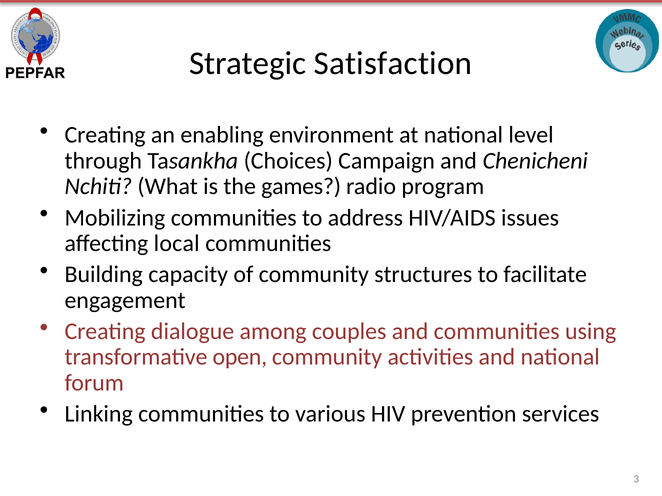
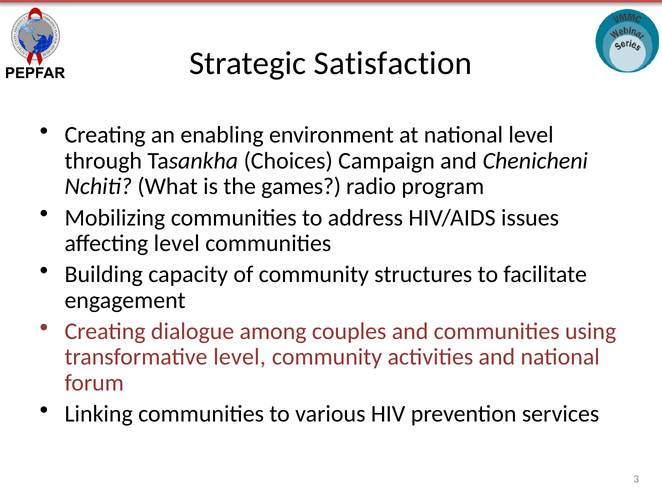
affecting local: local -> level
transformative open: open -> level
